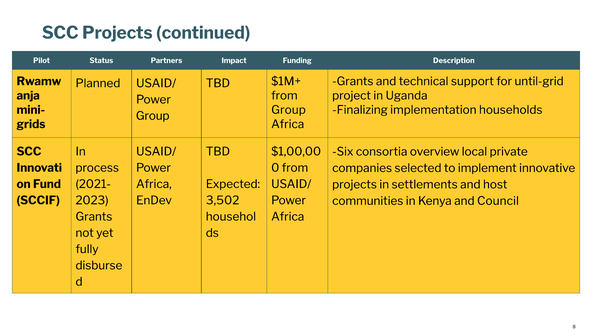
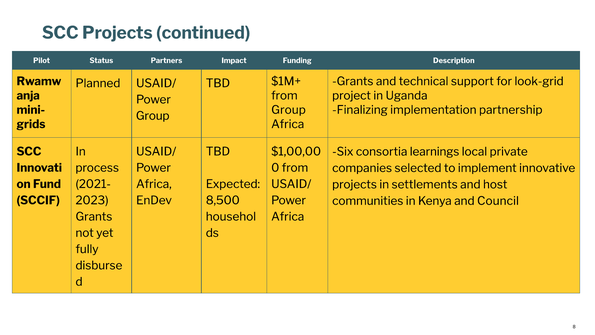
until-grid: until-grid -> look-grid
households: households -> partnership
overview: overview -> learnings
3,502: 3,502 -> 8,500
